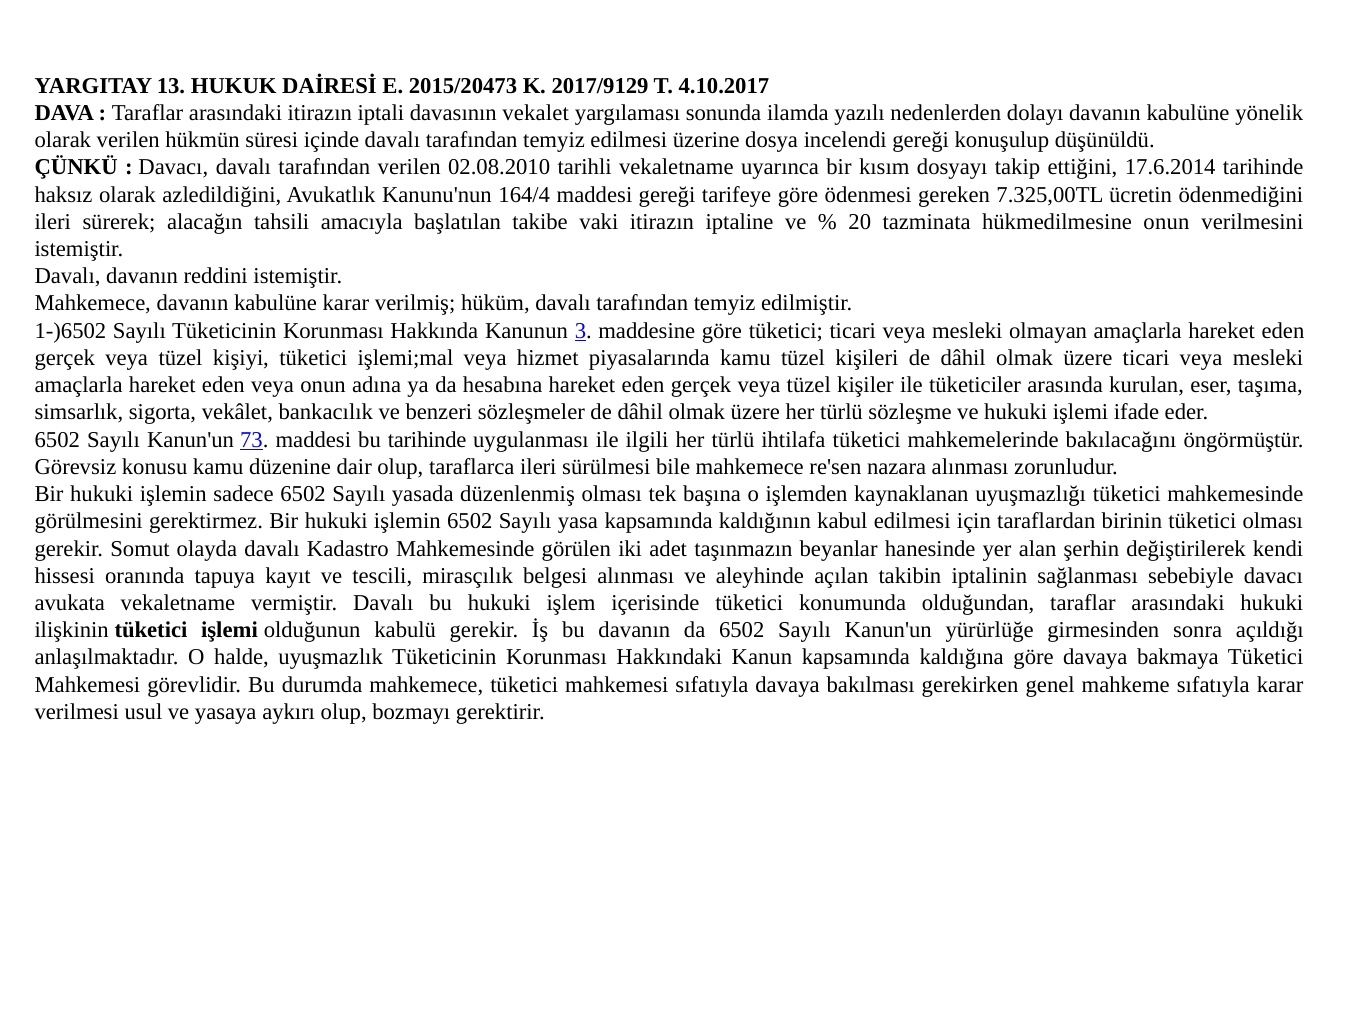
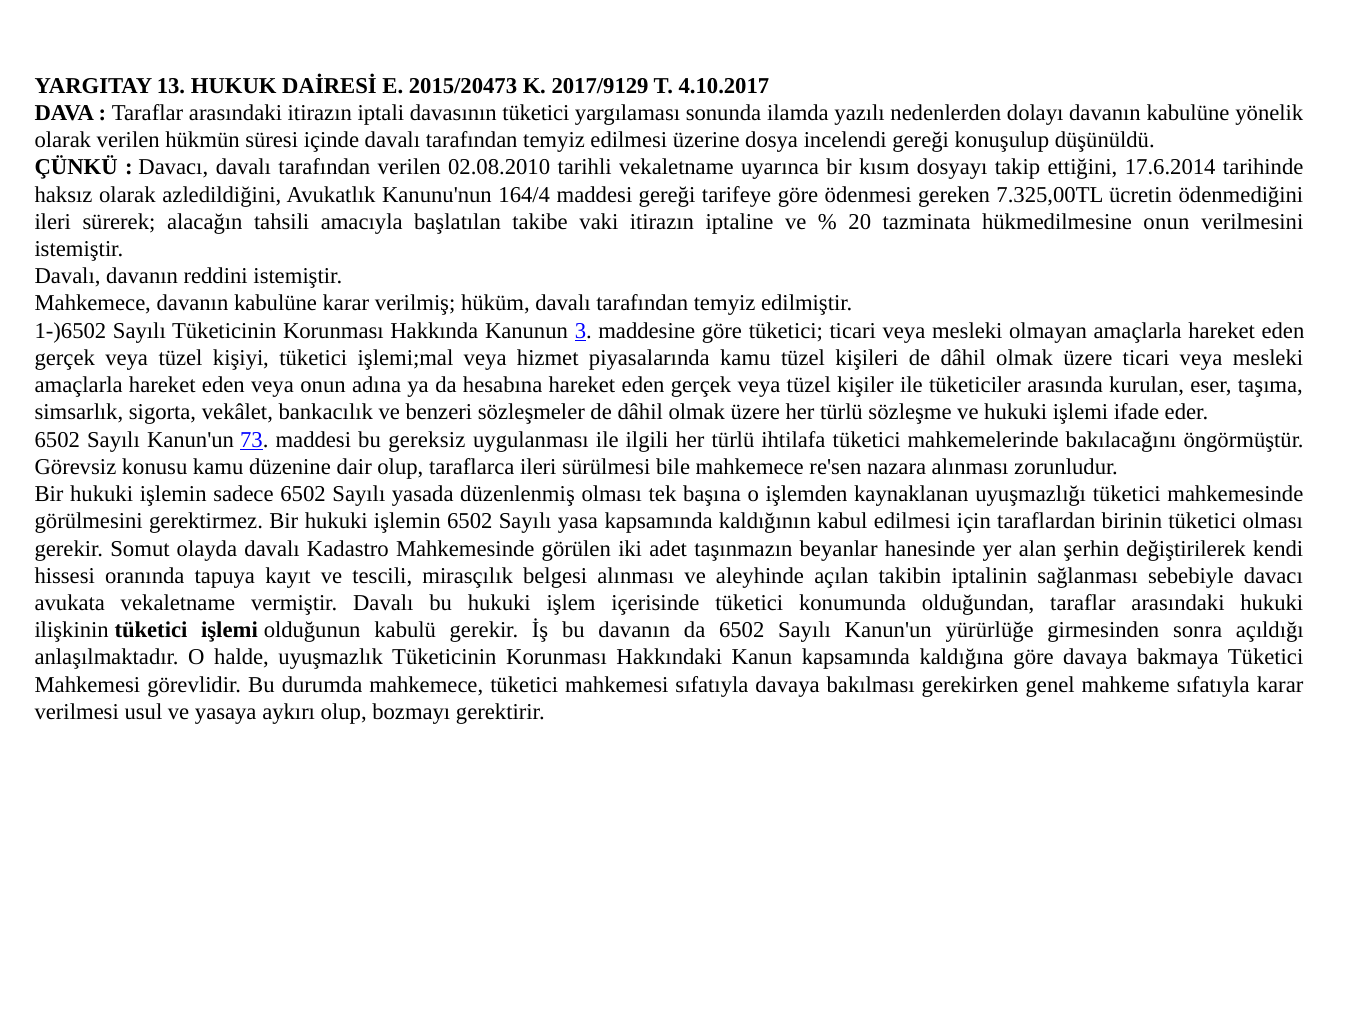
davasının vekalet: vekalet -> tüketici
bu tarihinde: tarihinde -> gereksiz
